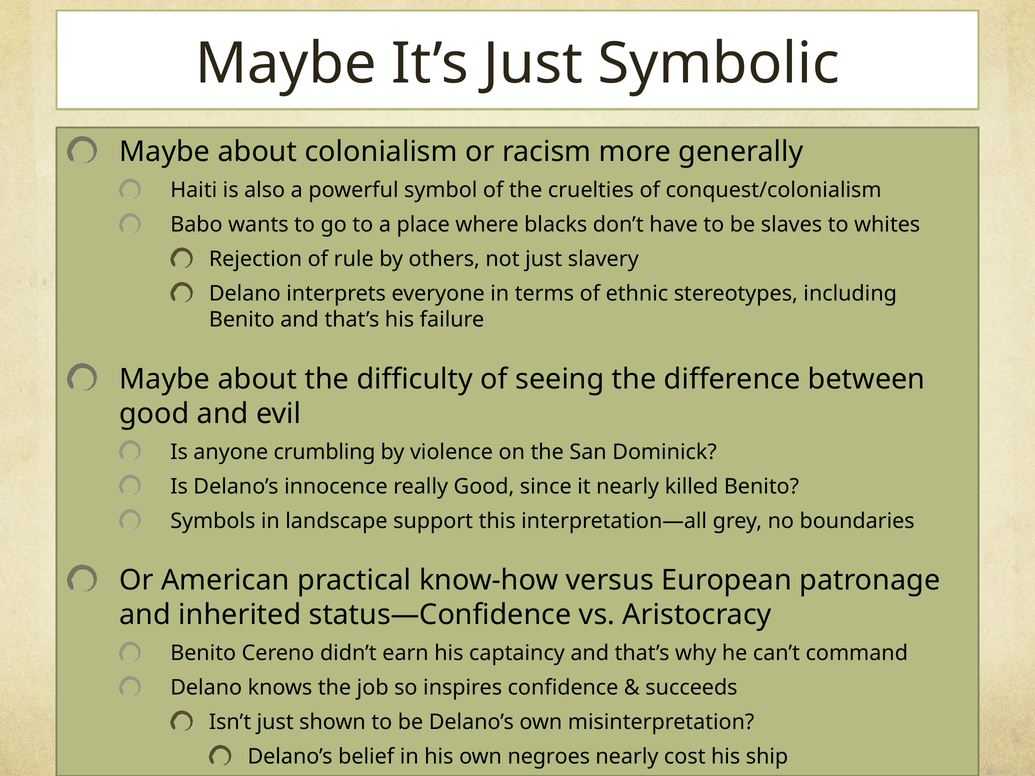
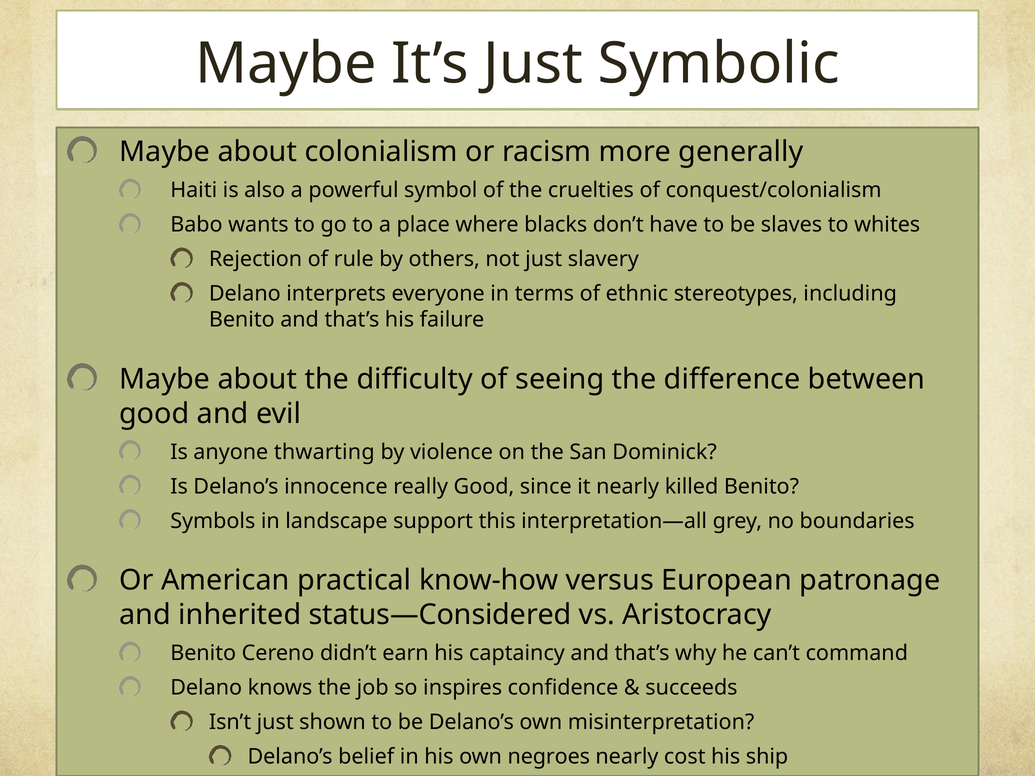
crumbling: crumbling -> thwarting
status—Confidence: status—Confidence -> status—Considered
